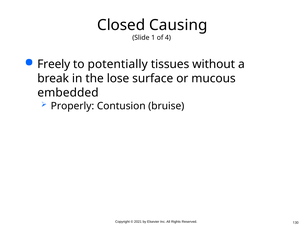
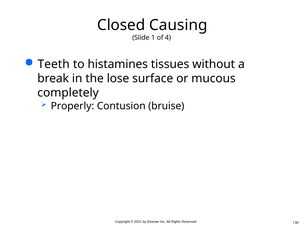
Freely: Freely -> Teeth
potentially: potentially -> histamines
embedded: embedded -> completely
